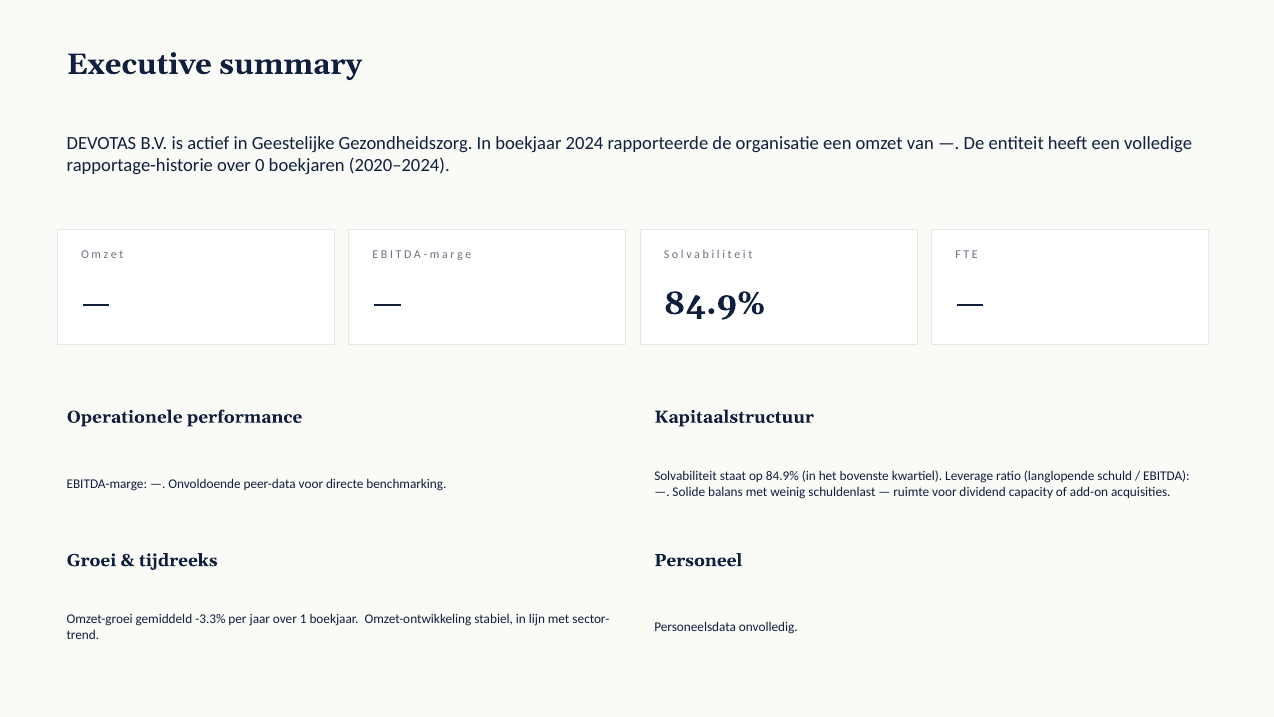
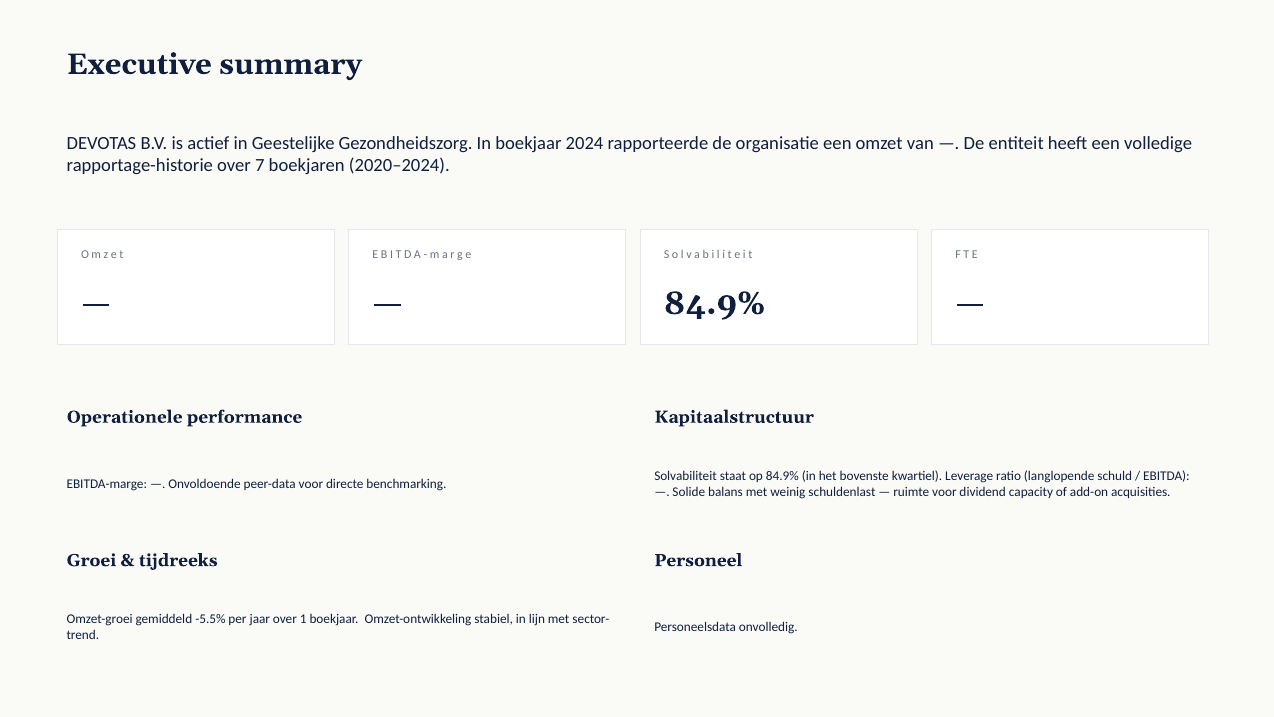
0: 0 -> 7
-3.3%: -3.3% -> -5.5%
